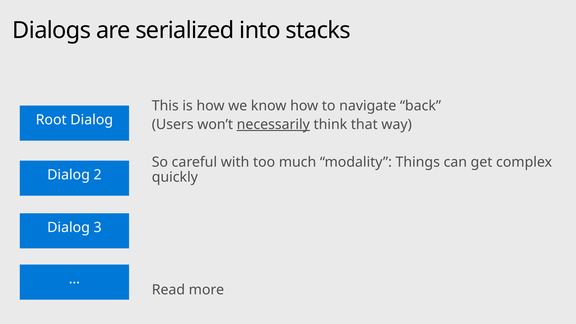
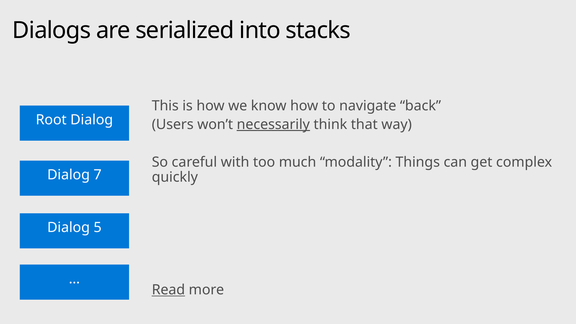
2: 2 -> 7
3: 3 -> 5
Read underline: none -> present
